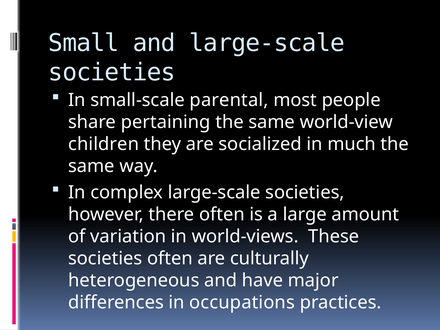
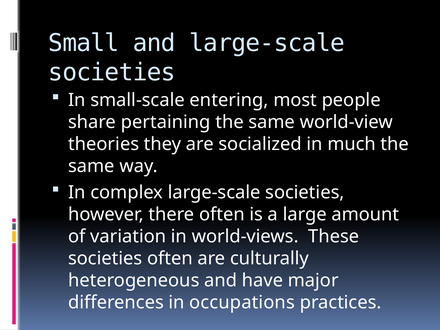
parental: parental -> entering
children: children -> theories
